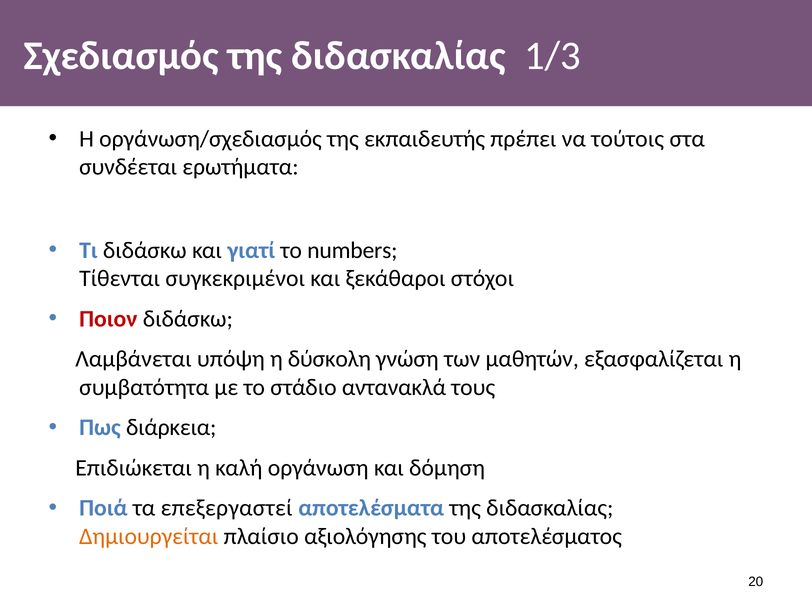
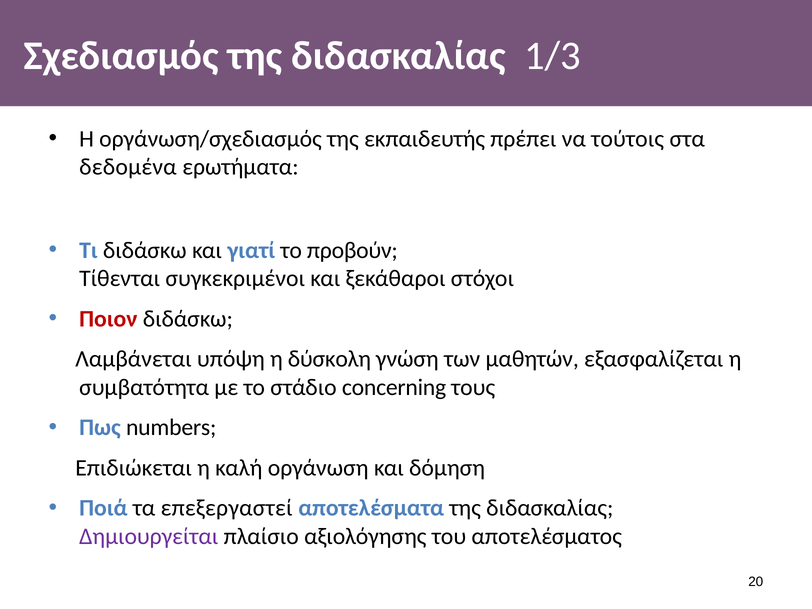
συνδέεται: συνδέεται -> δεδομένα
numbers: numbers -> προβούν
αντανακλά: αντανακλά -> concerning
διάρκεια: διάρκεια -> numbers
Δημιουργείται colour: orange -> purple
